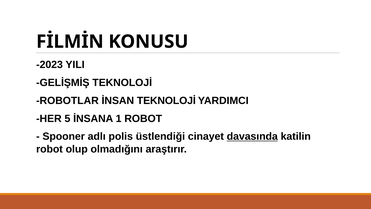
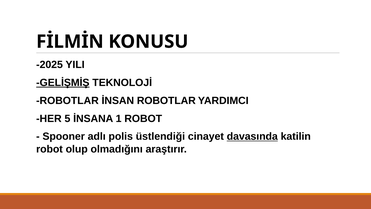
-2023: -2023 -> -2025
GELİŞMİŞ underline: none -> present
İNSAN TEKNOLOJİ: TEKNOLOJİ -> ROBOTLAR
